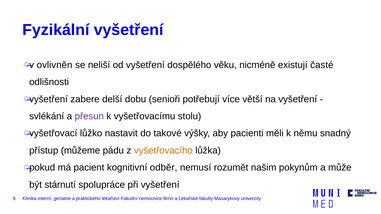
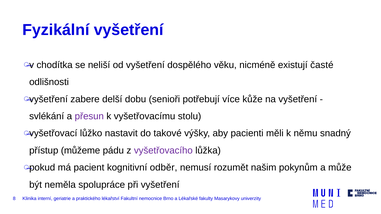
ovlivněn: ovlivněn -> chodítka
větší: větší -> kůže
vyšetřovacího colour: orange -> purple
stárnutí: stárnutí -> neměla
